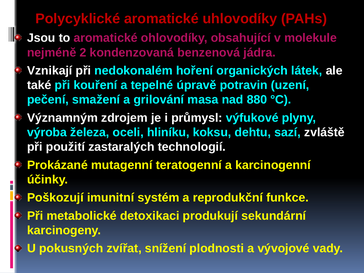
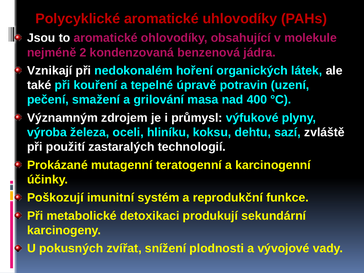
880: 880 -> 400
